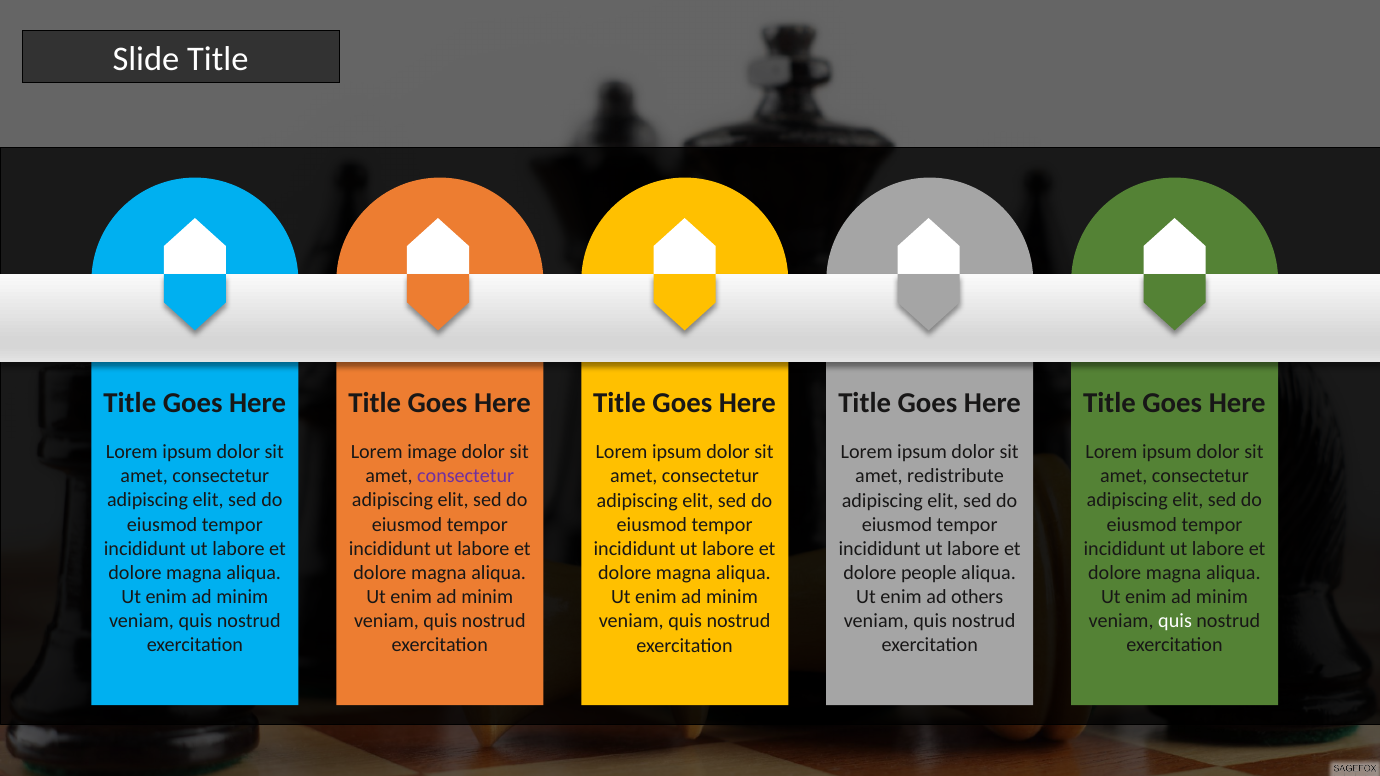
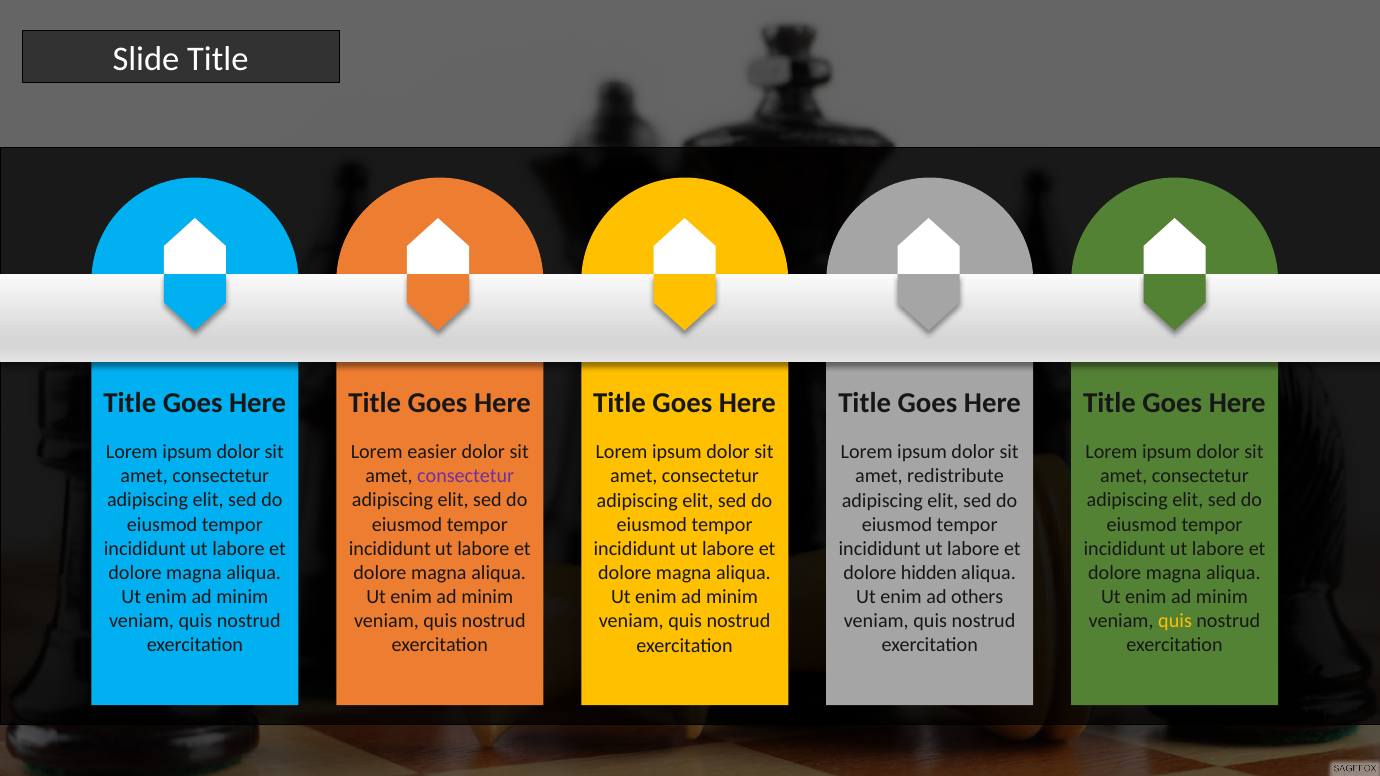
image: image -> easier
people: people -> hidden
quis at (1175, 621) colour: white -> yellow
